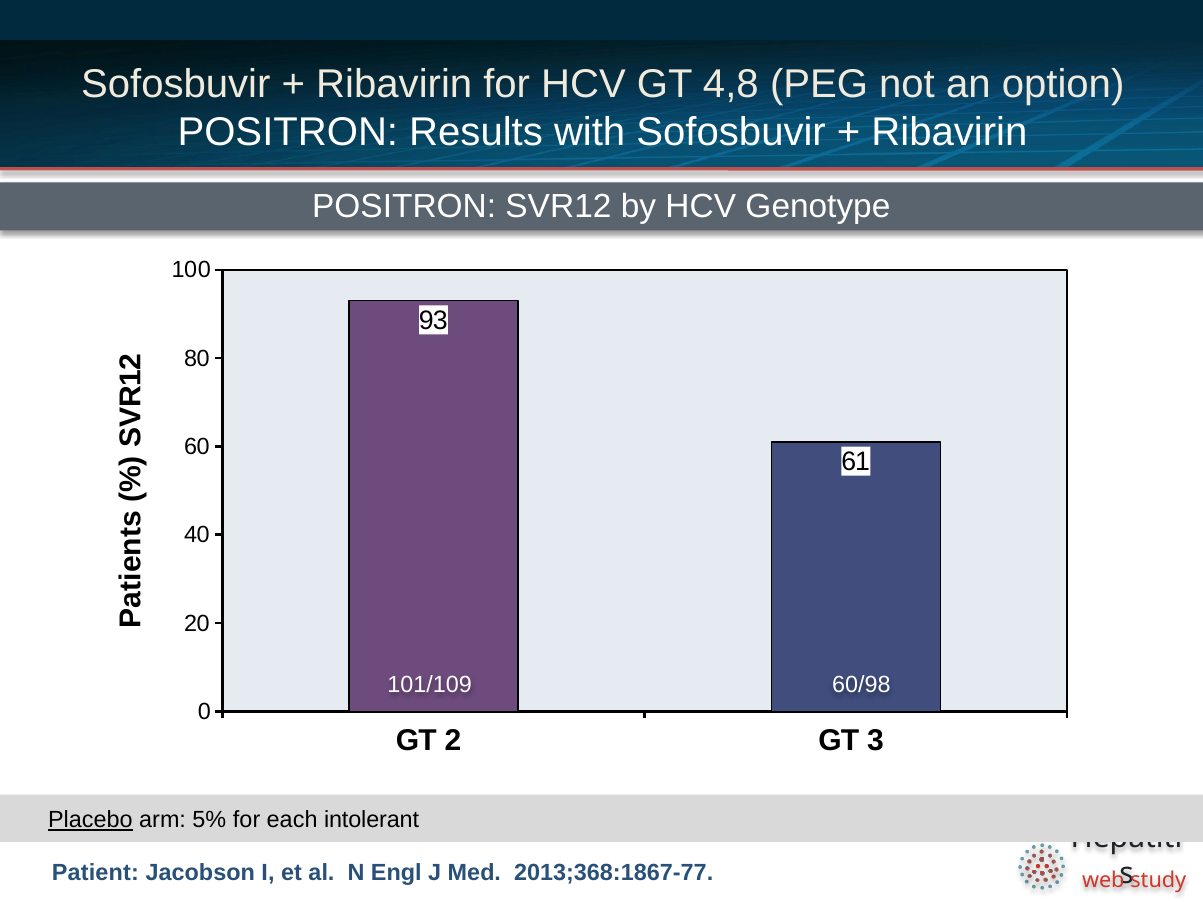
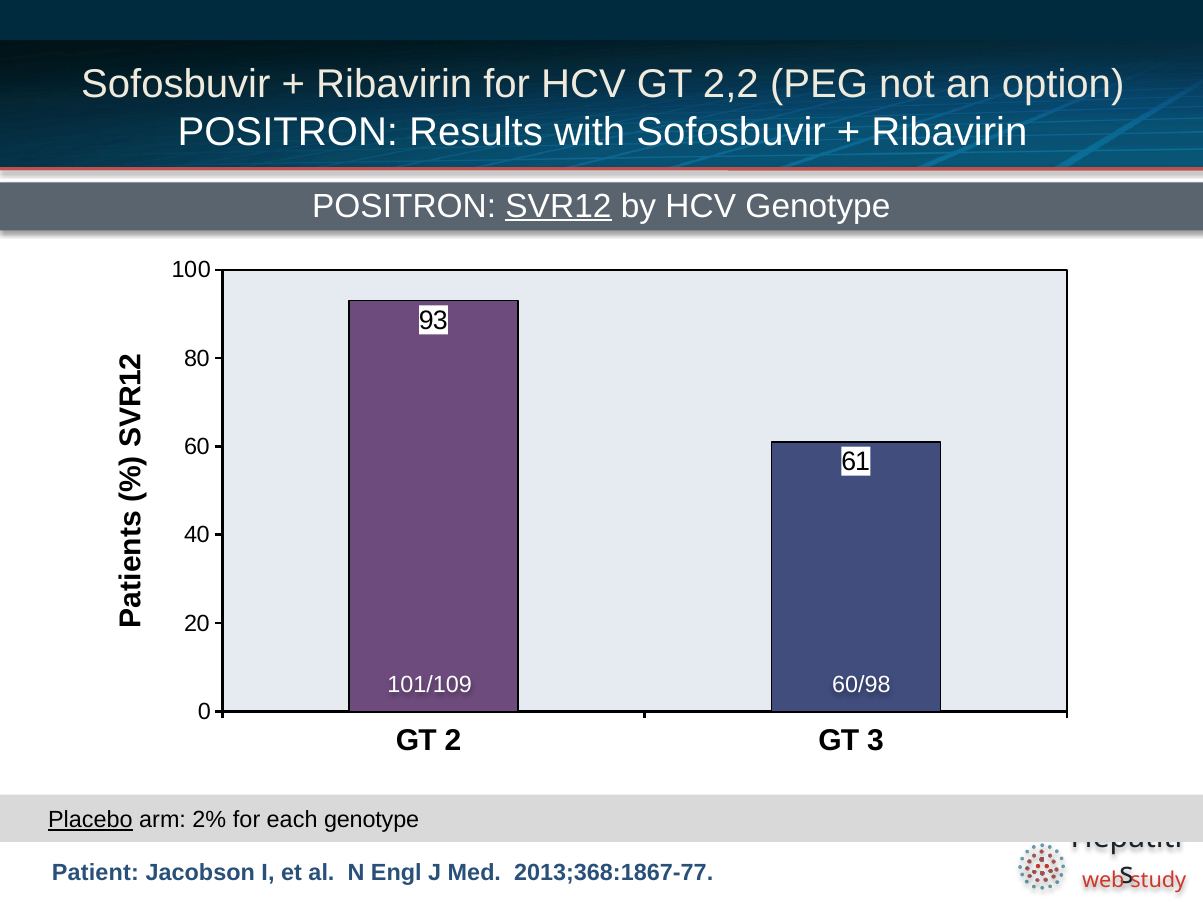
4,8: 4,8 -> 2,2
SVR12 underline: none -> present
5%: 5% -> 2%
each intolerant: intolerant -> genotype
